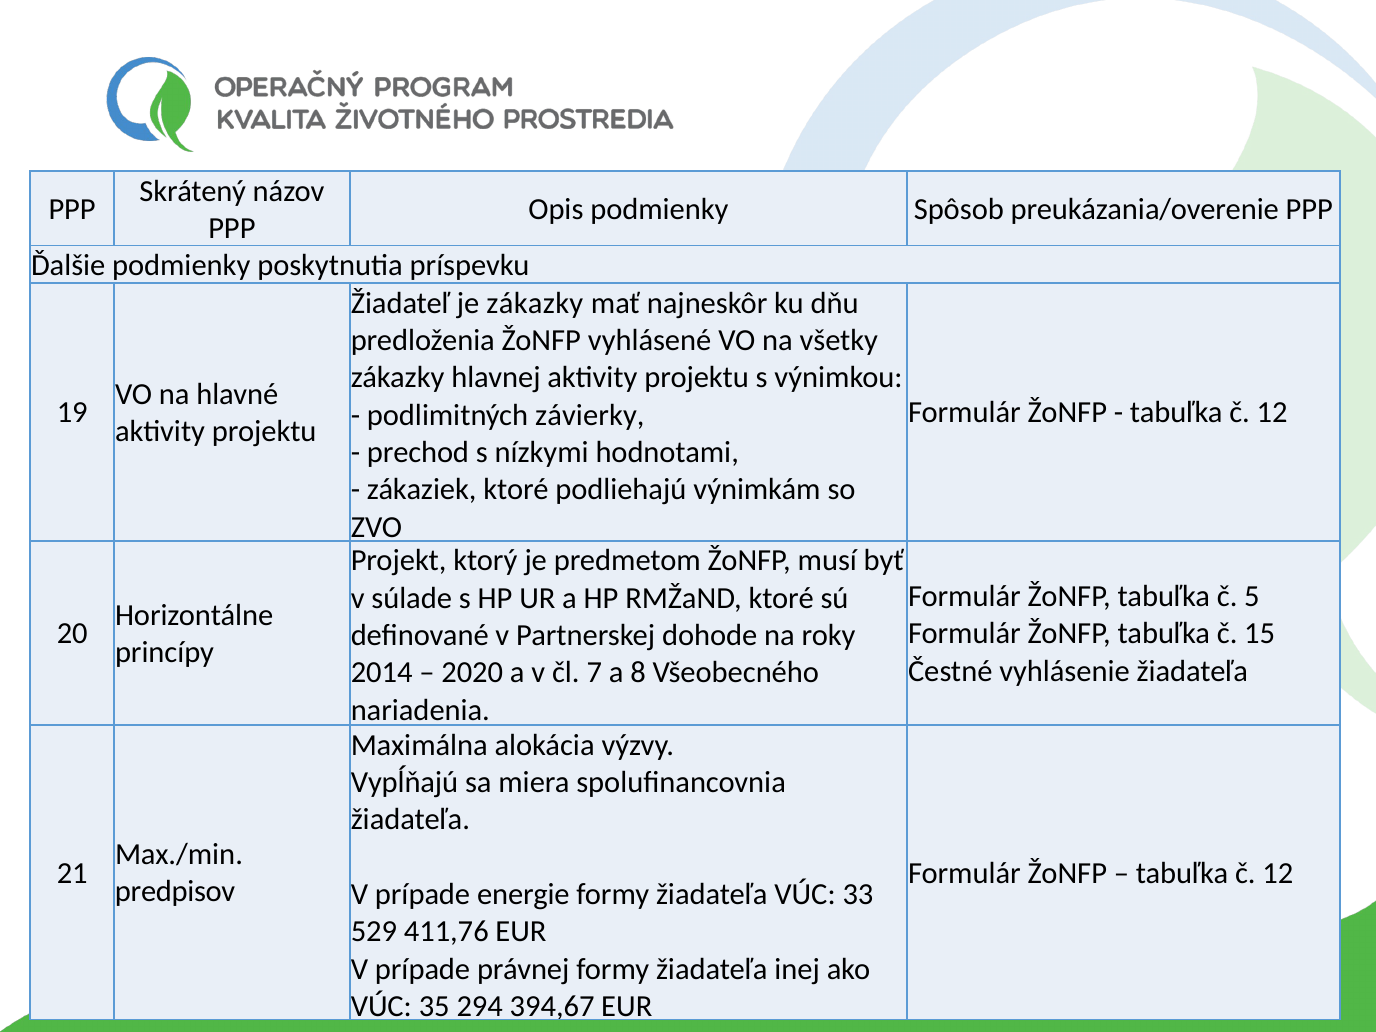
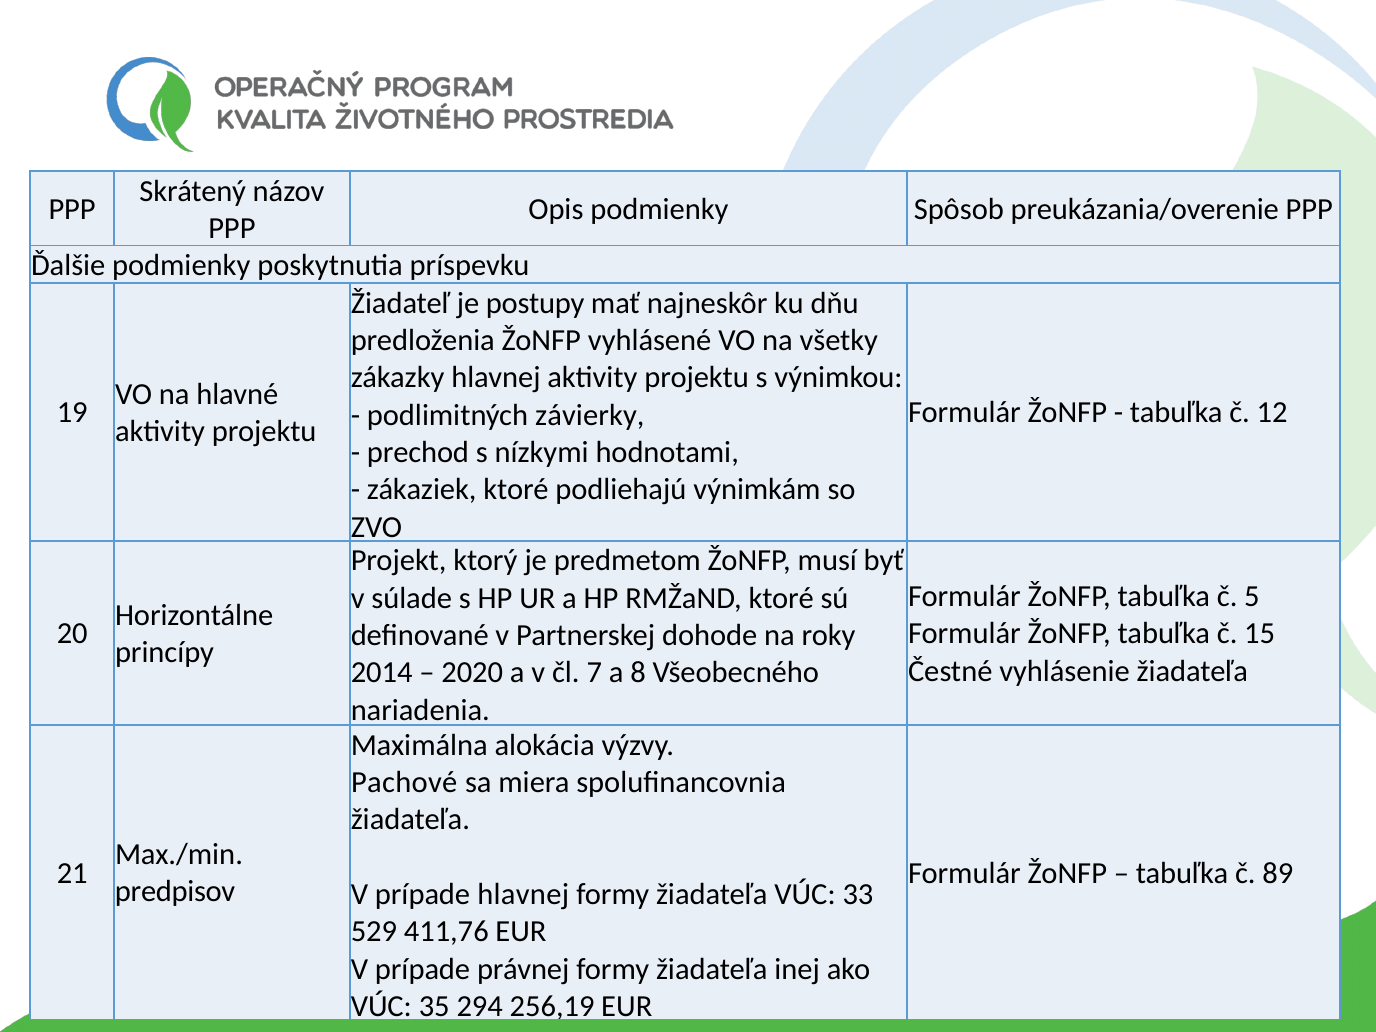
je zákazky: zákazky -> postupy
Vypĺňajú: Vypĺňajú -> Pachové
12 at (1278, 873): 12 -> 89
prípade energie: energie -> hlavnej
394,67: 394,67 -> 256,19
